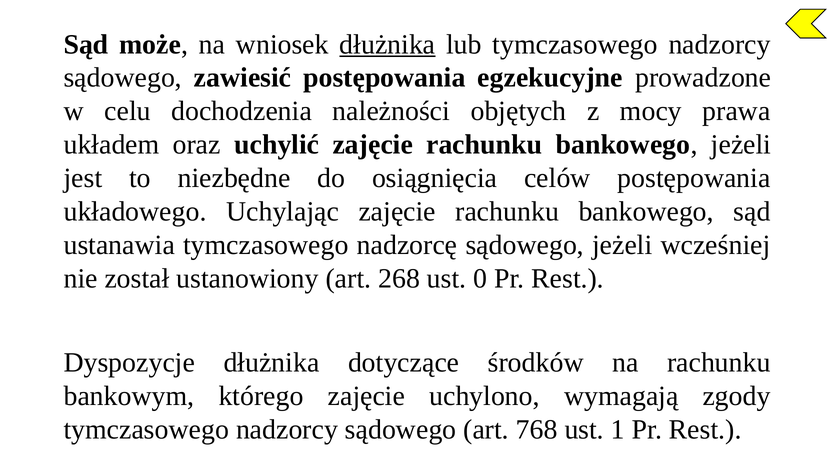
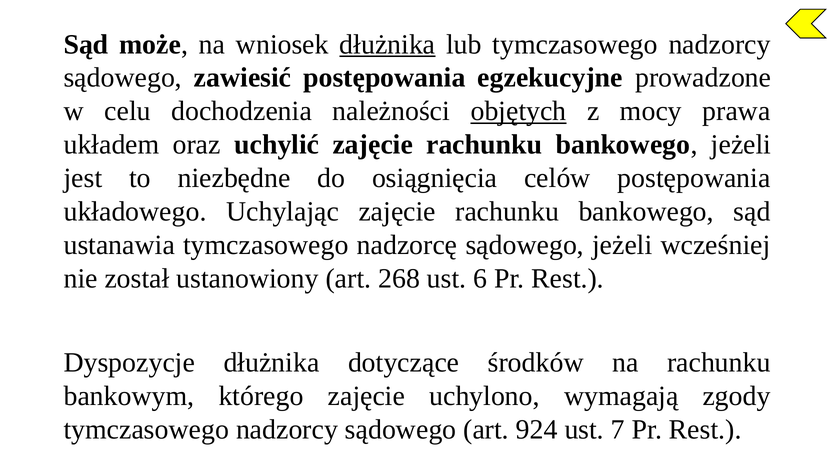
objętych underline: none -> present
0: 0 -> 6
768: 768 -> 924
1: 1 -> 7
